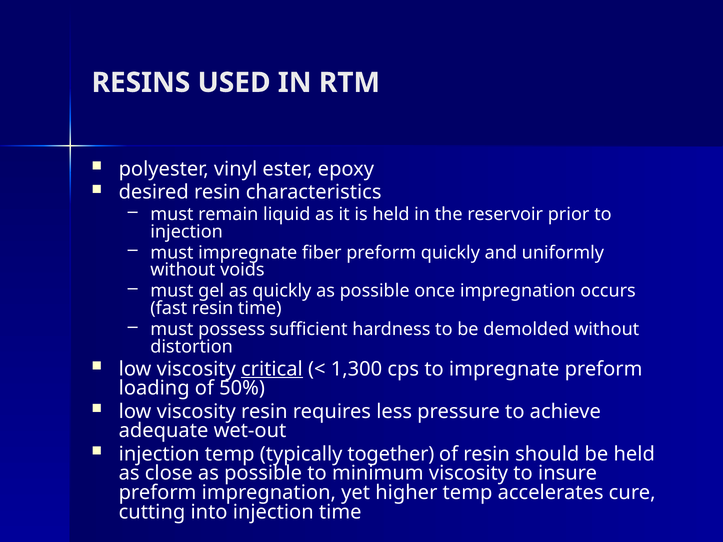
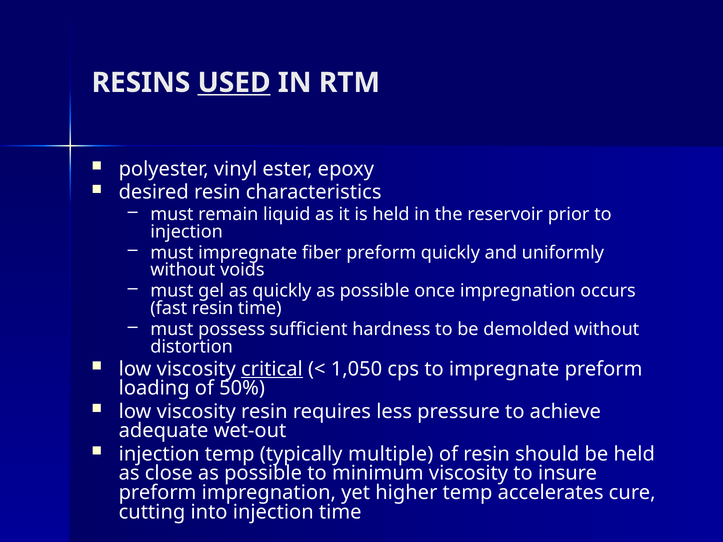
USED underline: none -> present
1,300: 1,300 -> 1,050
together: together -> multiple
